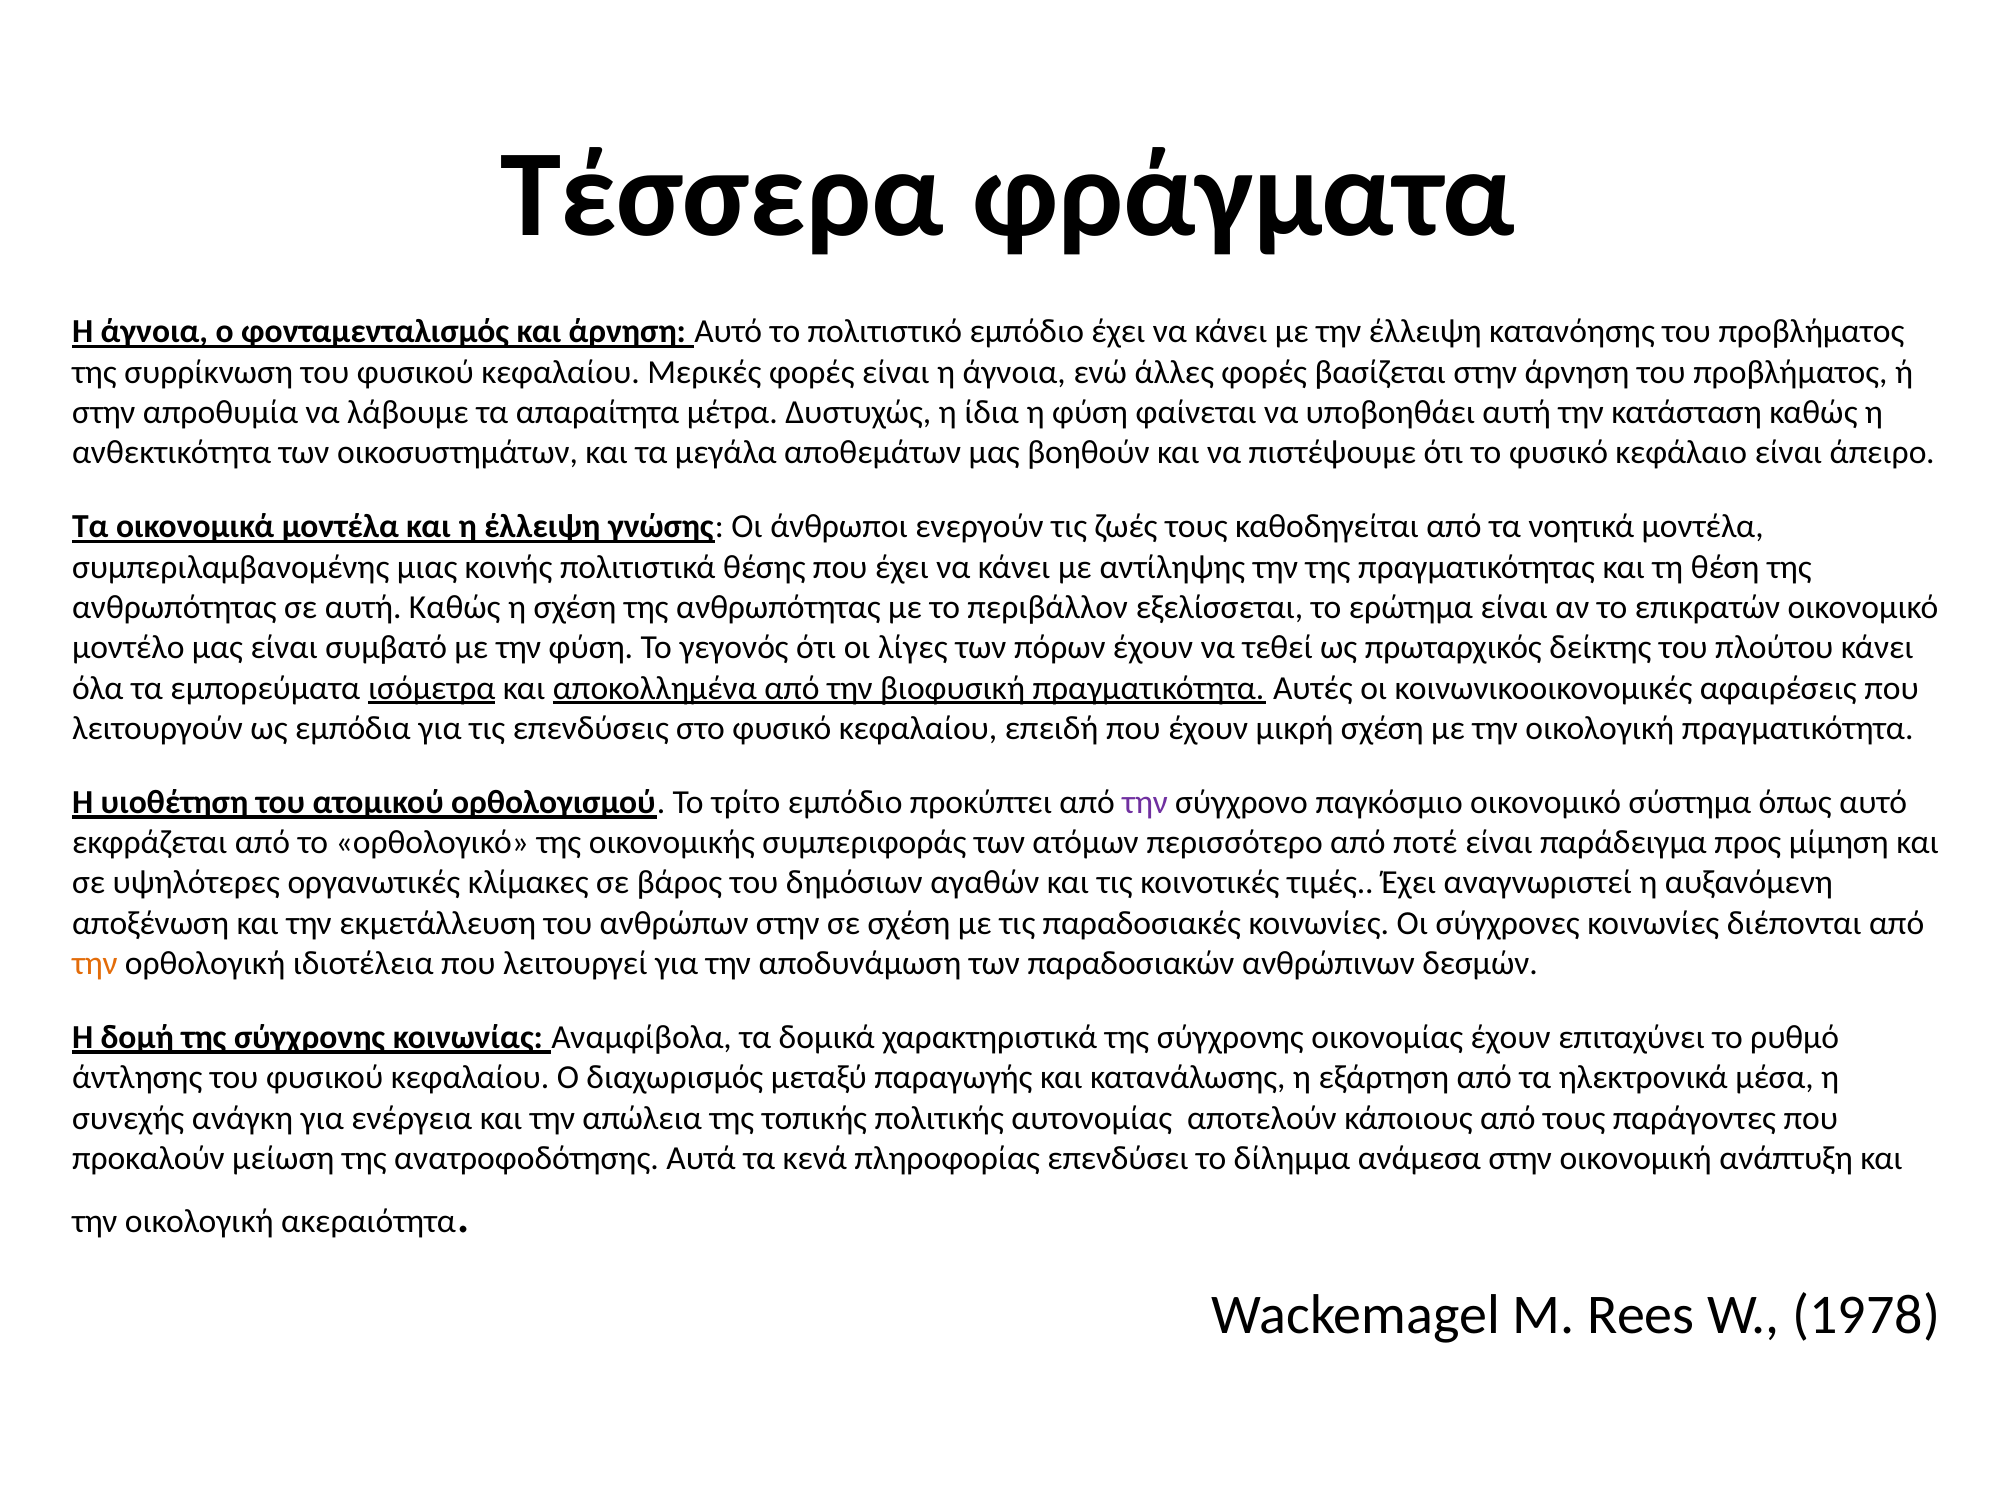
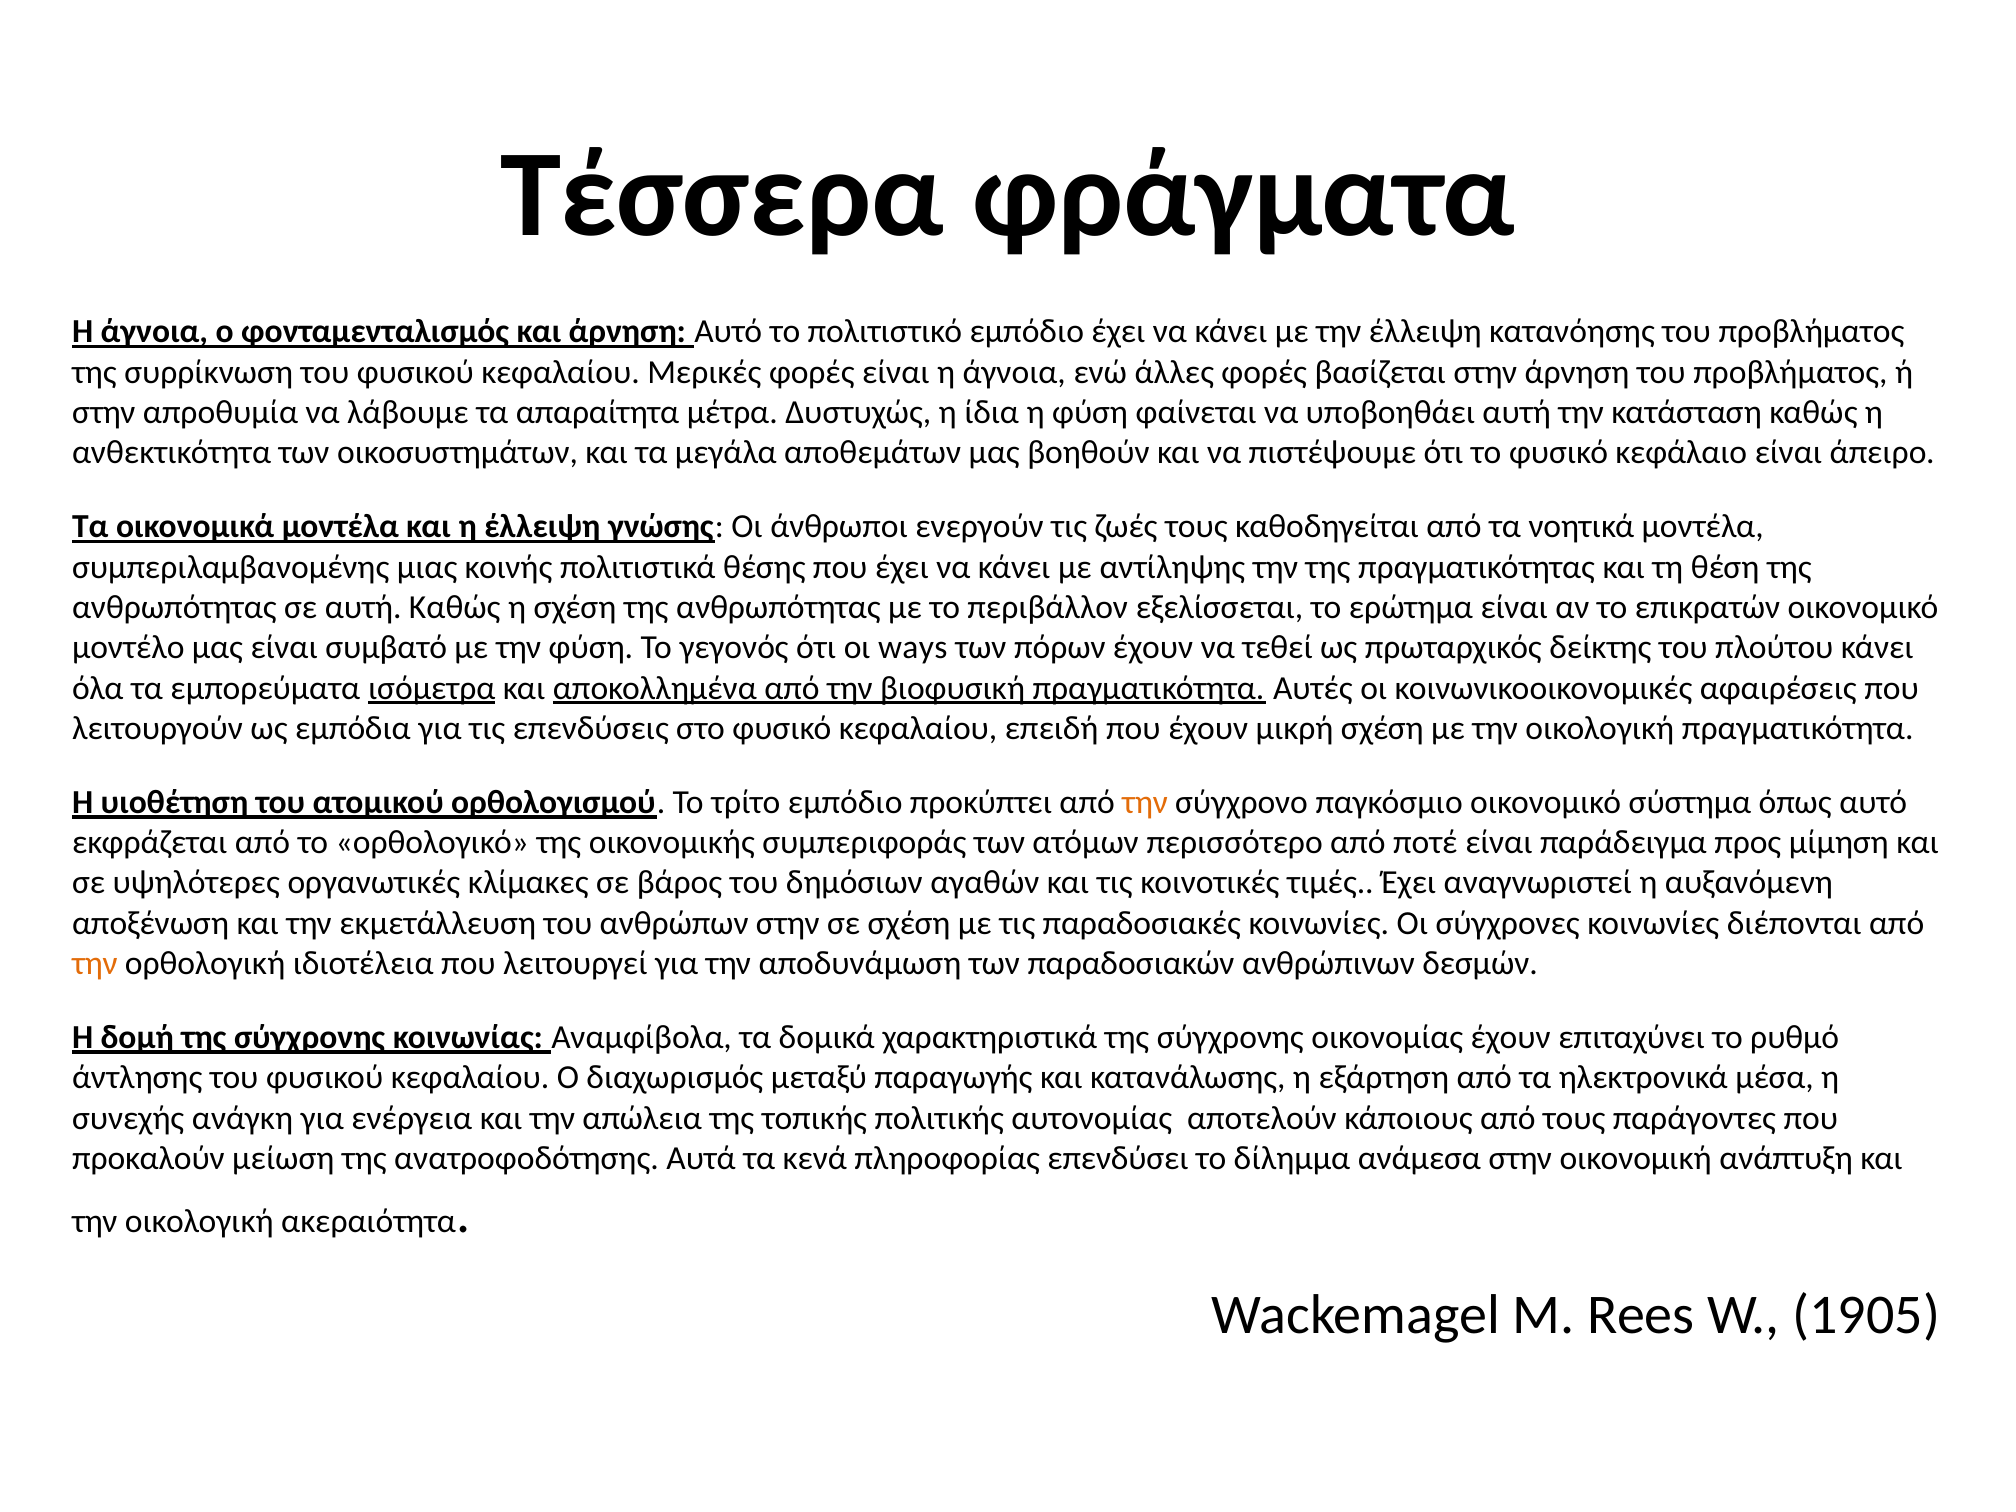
λίγες: λίγες -> ways
την at (1145, 802) colour: purple -> orange
1978: 1978 -> 1905
